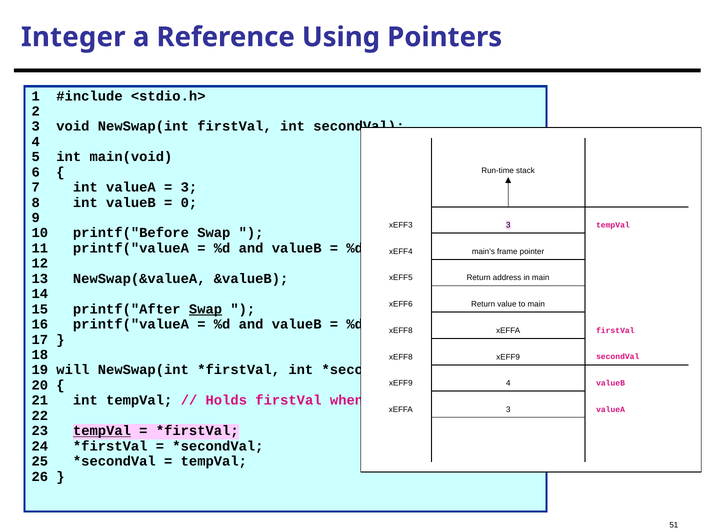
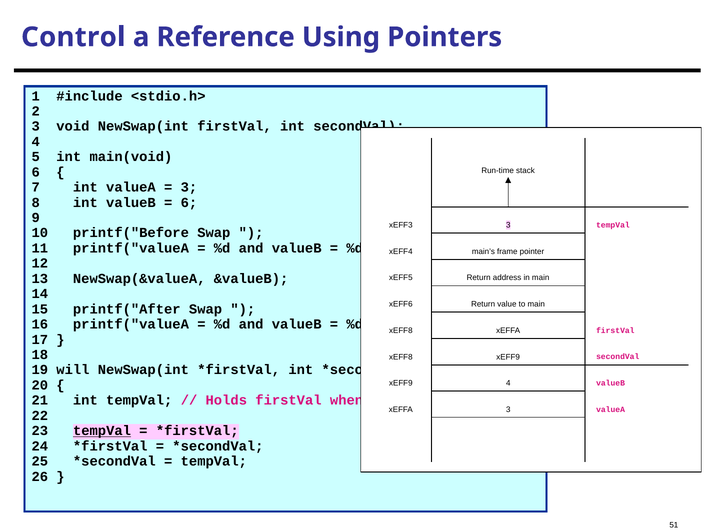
Integer: Integer -> Control
0 at (189, 202): 0 -> 6
Swap at (206, 309) underline: present -> none
